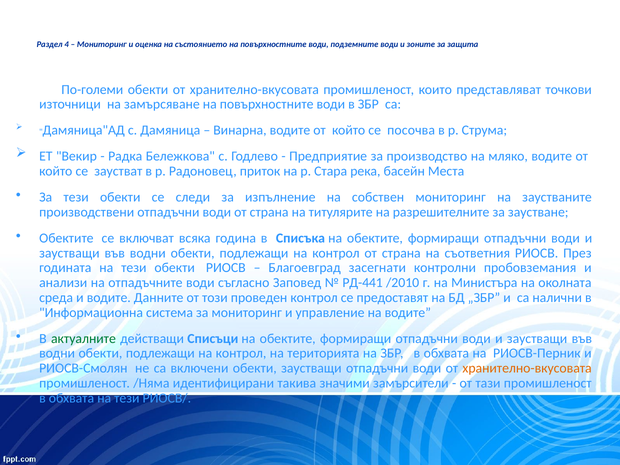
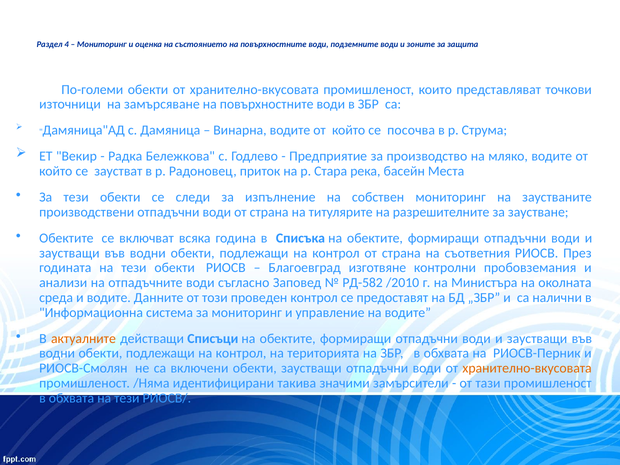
засегнати: засегнати -> изготвяне
РД-441: РД-441 -> РД-582
актуалните colour: green -> orange
